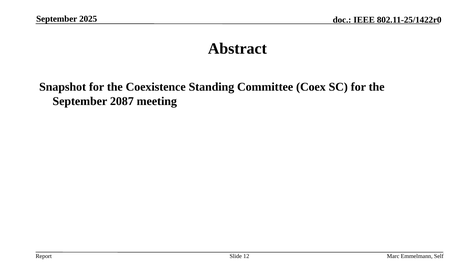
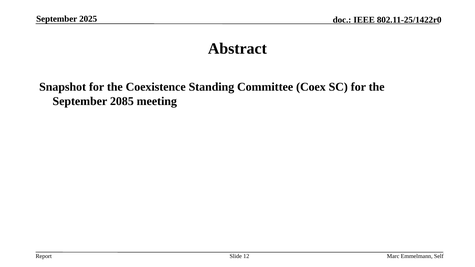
2087: 2087 -> 2085
